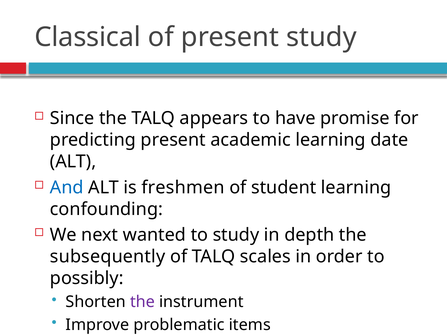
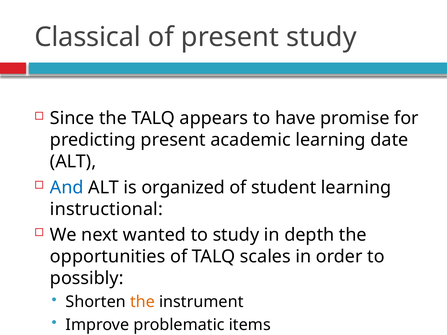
freshmen: freshmen -> organized
confounding: confounding -> instructional
subsequently: subsequently -> opportunities
the at (142, 302) colour: purple -> orange
